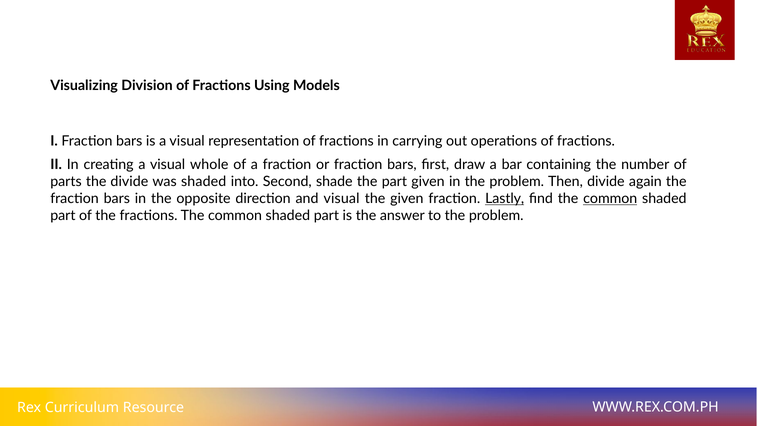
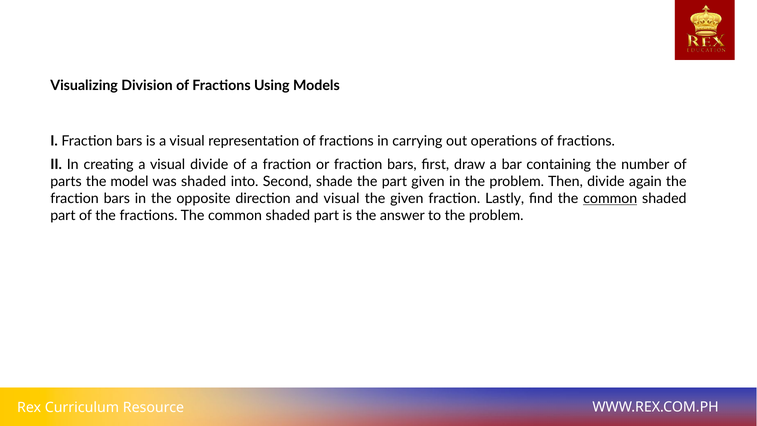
visual whole: whole -> divide
the divide: divide -> model
Lastly underline: present -> none
